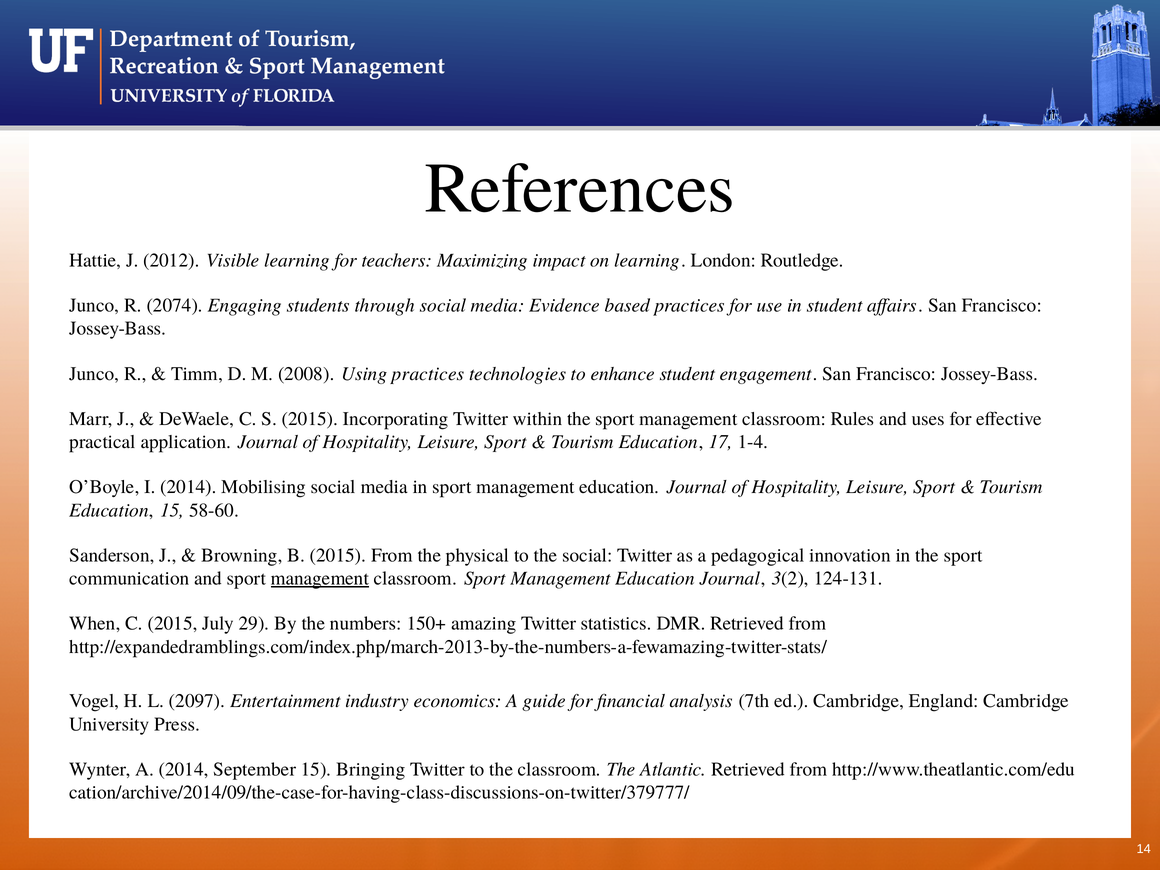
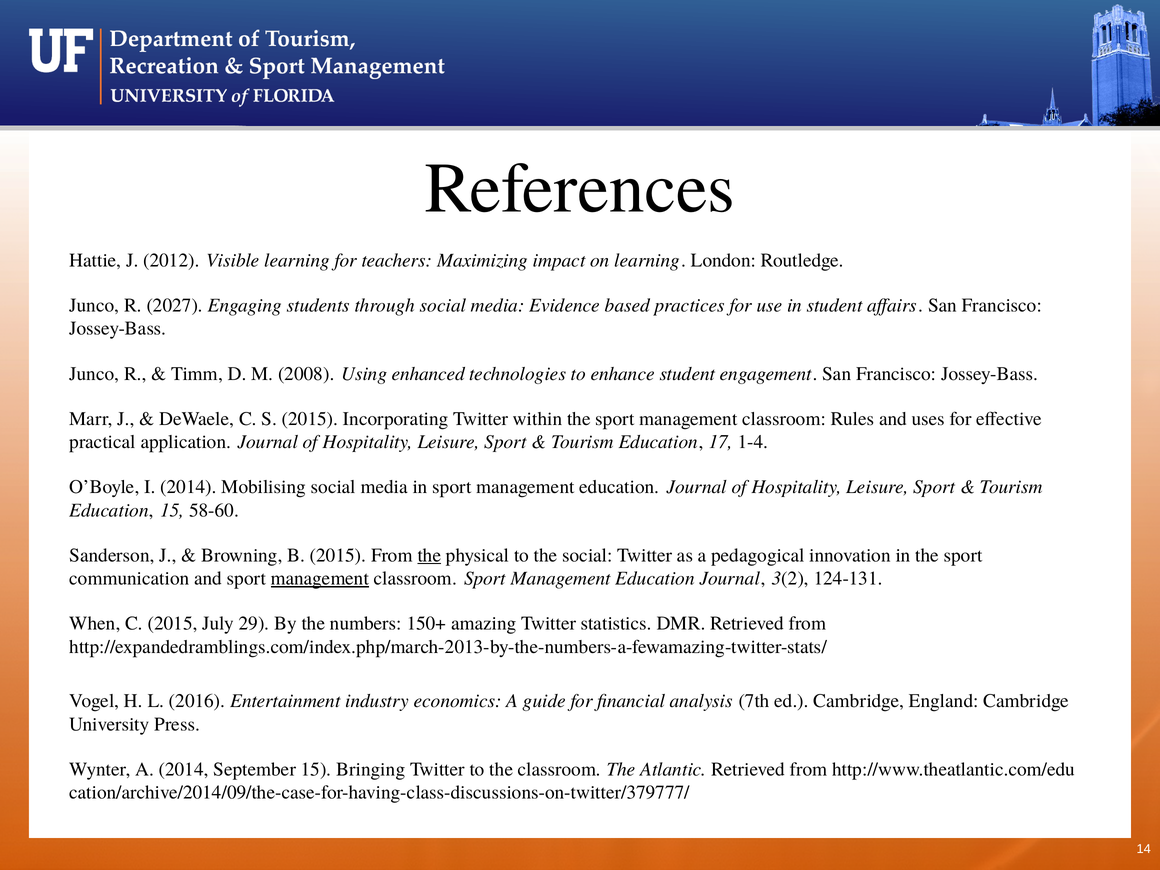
2074: 2074 -> 2027
Using practices: practices -> enhanced
the at (429, 555) underline: none -> present
2097: 2097 -> 2016
